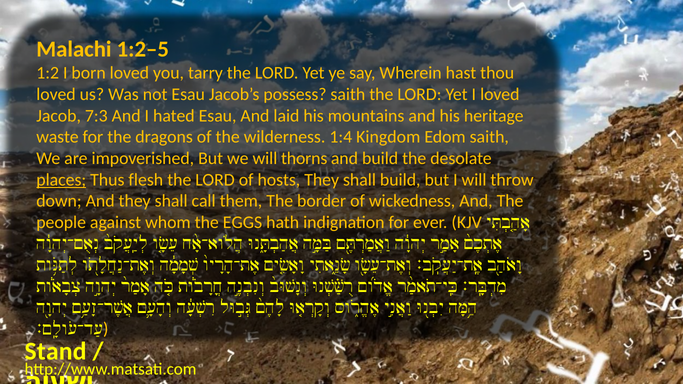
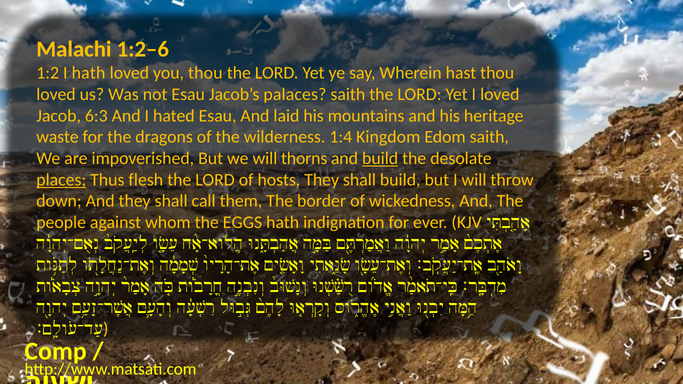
1:2–5: 1:2–5 -> 1:2–6
I born: born -> hath
you tarry: tarry -> thou
possess: possess -> palaces
7:3: 7:3 -> 6:3
build at (380, 158) underline: none -> present
Stand: Stand -> Comp
